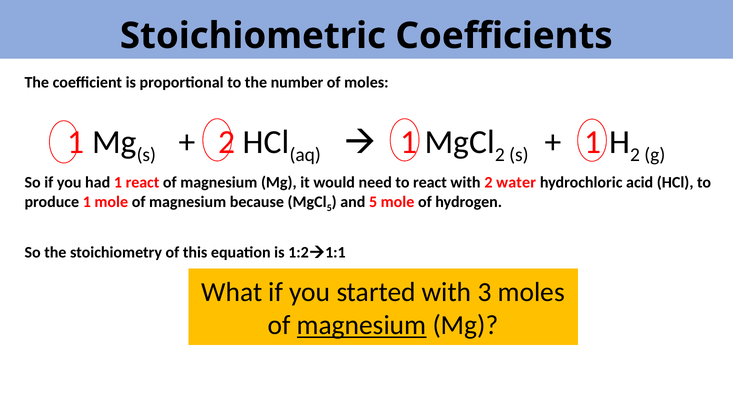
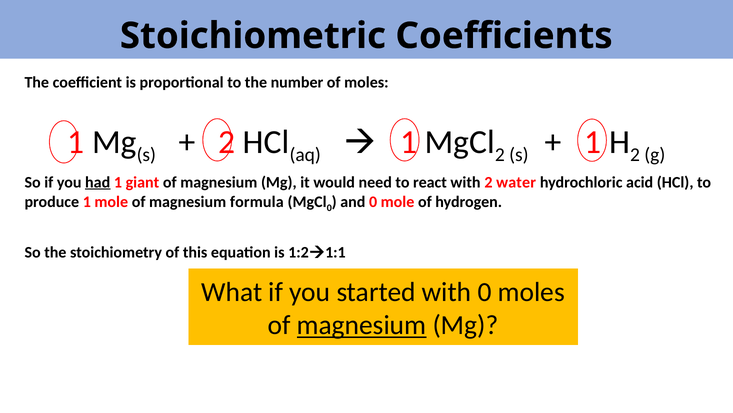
had underline: none -> present
1 react: react -> giant
because: because -> formula
5 at (329, 208): 5 -> 0
and 5: 5 -> 0
with 3: 3 -> 0
